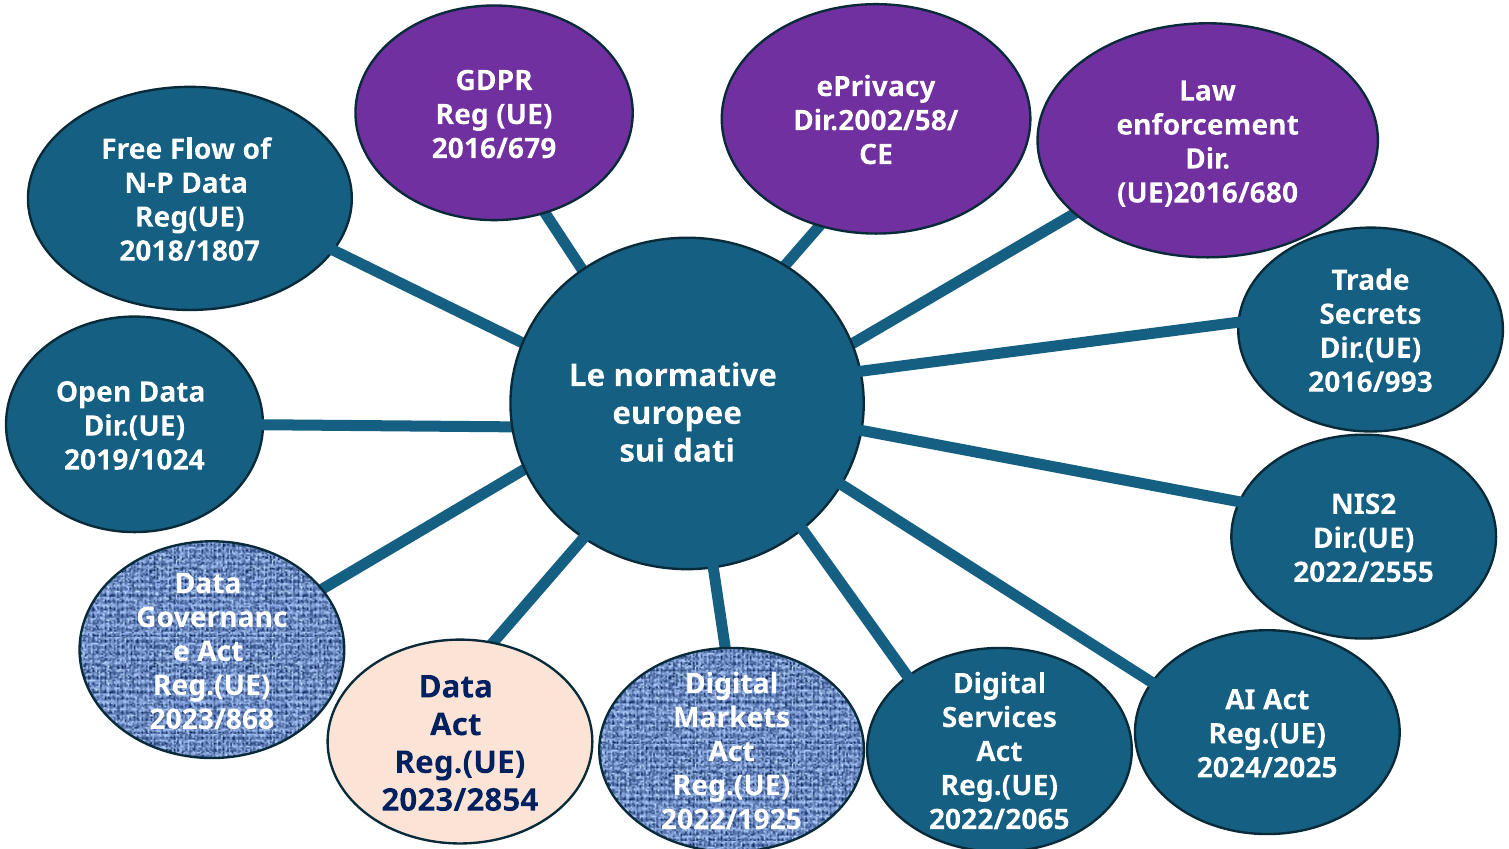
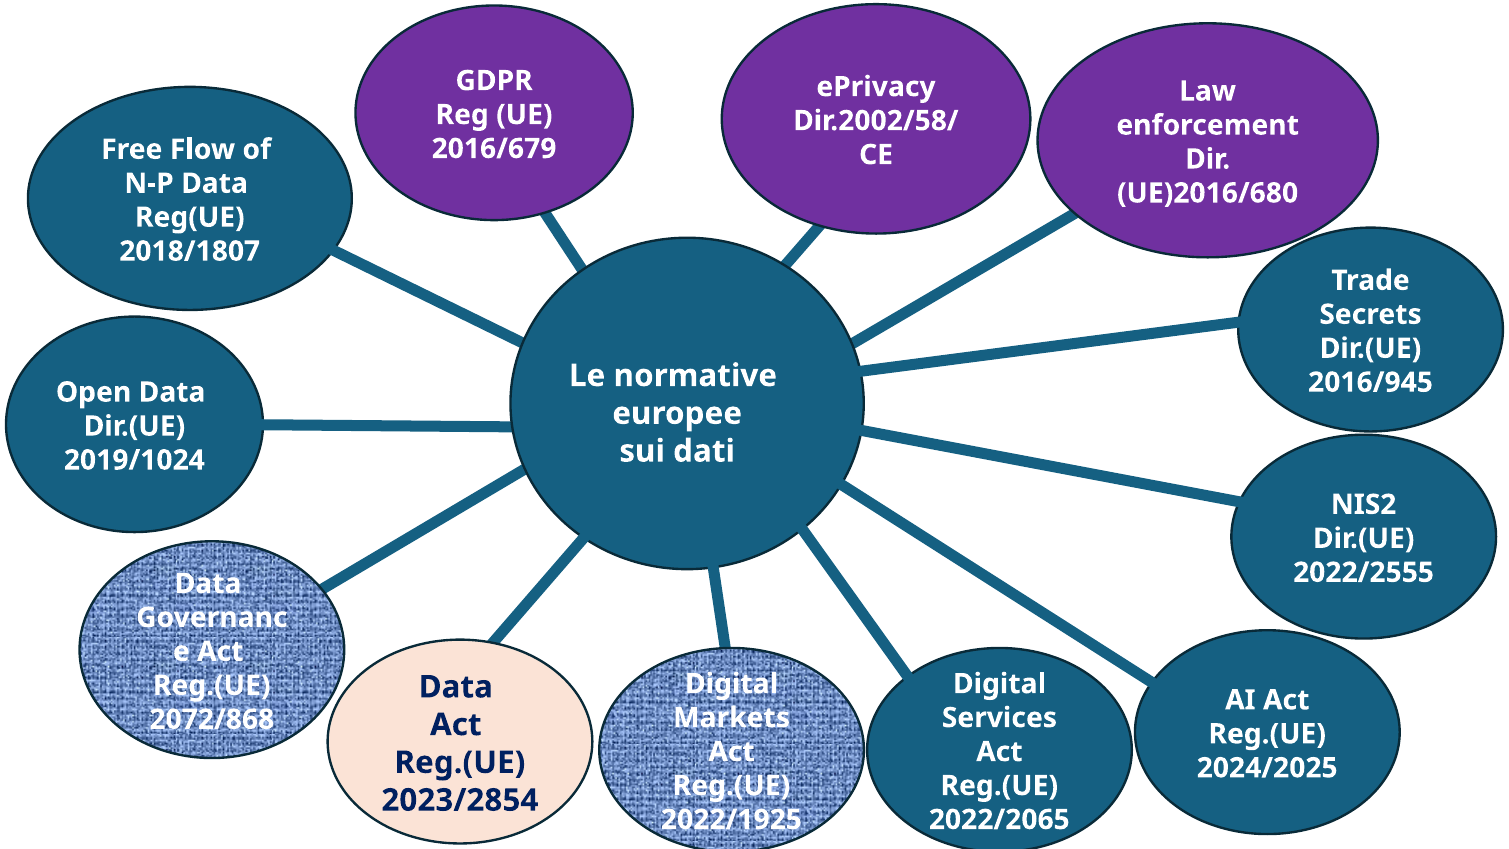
2016/993: 2016/993 -> 2016/945
2023/868: 2023/868 -> 2072/868
